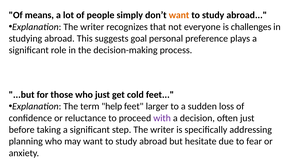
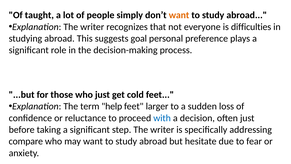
means: means -> taught
challenges: challenges -> difficulties
with colour: purple -> blue
planning: planning -> compare
